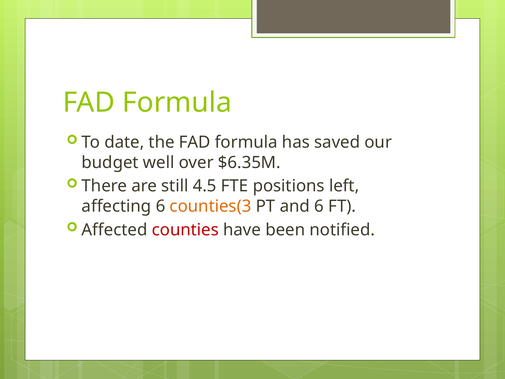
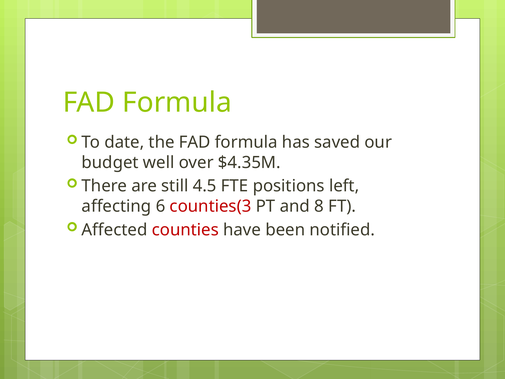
$6.35M: $6.35M -> $4.35M
counties(3 colour: orange -> red
and 6: 6 -> 8
